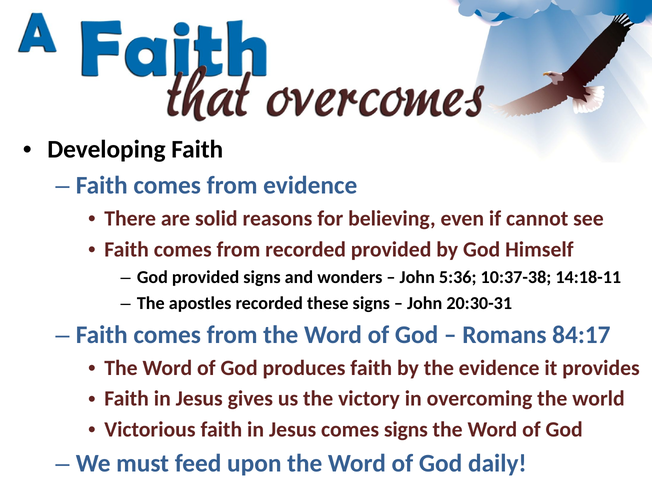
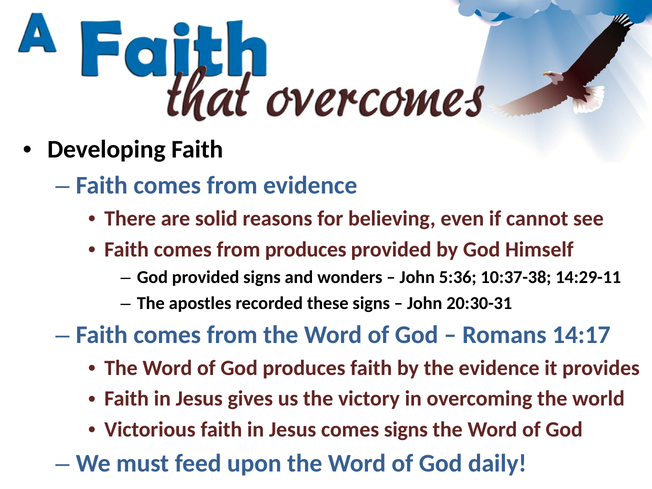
from recorded: recorded -> produces
14:18-11: 14:18-11 -> 14:29-11
84:17: 84:17 -> 14:17
